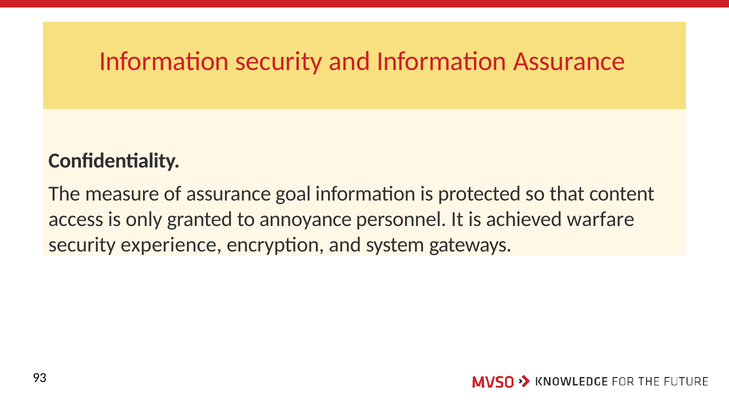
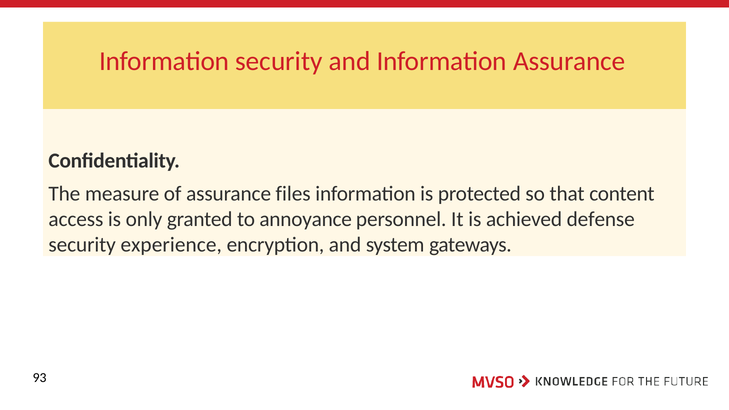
goal: goal -> files
warfare: warfare -> defense
